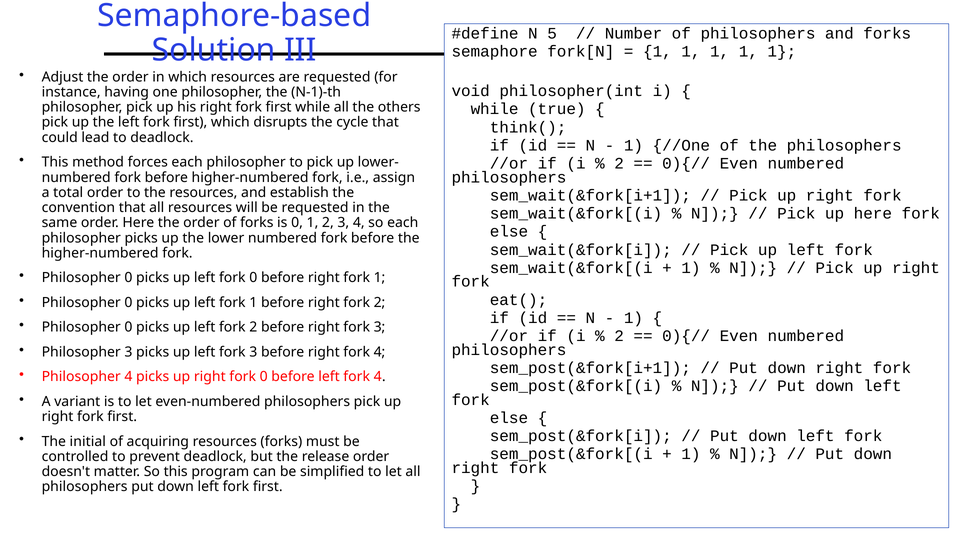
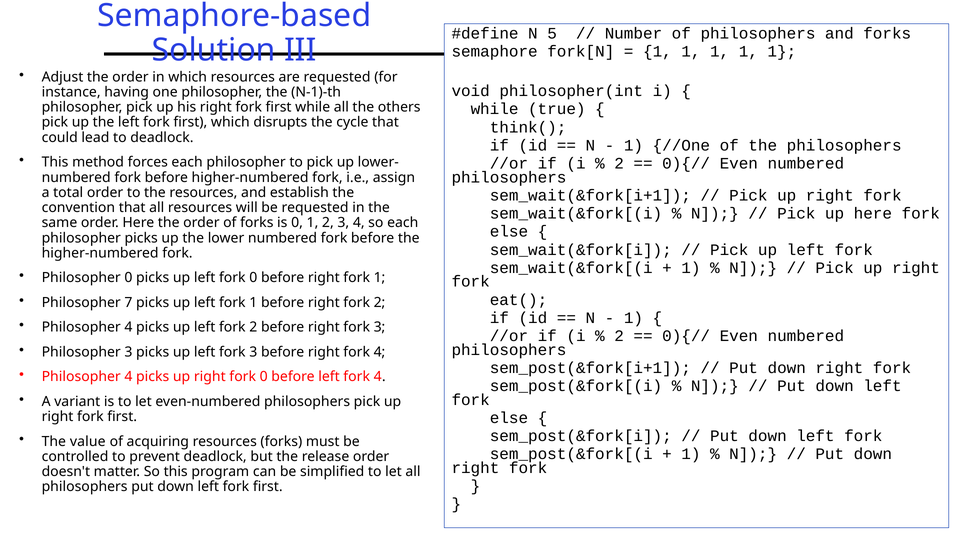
0 at (128, 303): 0 -> 7
0 at (128, 328): 0 -> 4
initial: initial -> value
